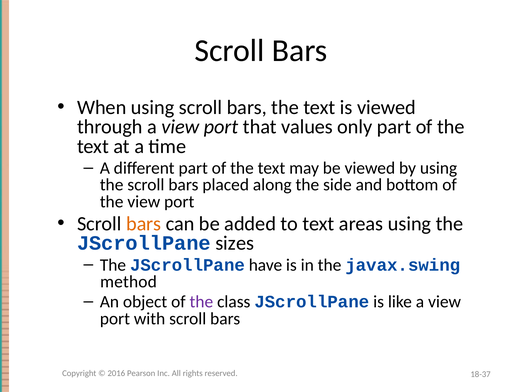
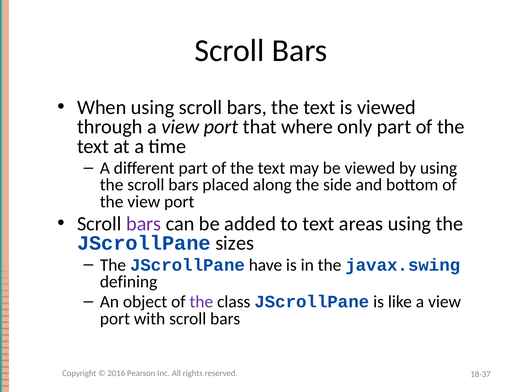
values: values -> where
bars at (144, 223) colour: orange -> purple
method: method -> defining
